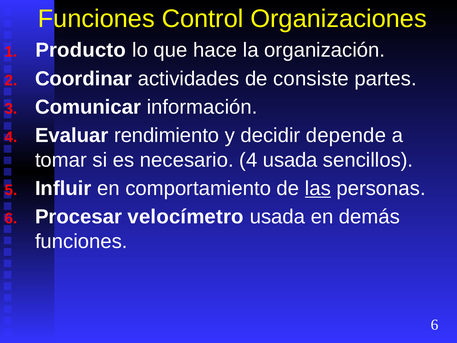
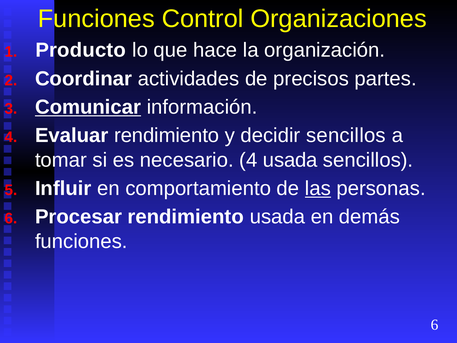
consiste: consiste -> precisos
Comunicar underline: none -> present
decidir depende: depende -> sencillos
Procesar velocímetro: velocímetro -> rendimiento
